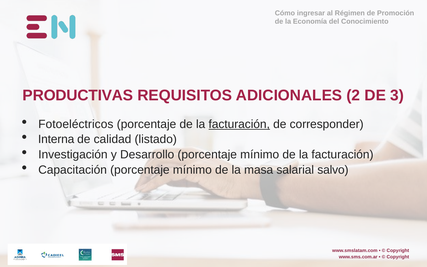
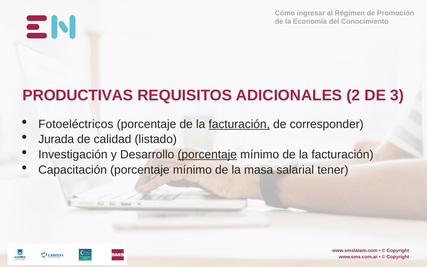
Interna: Interna -> Jurada
porcentaje at (207, 154) underline: none -> present
salvo: salvo -> tener
